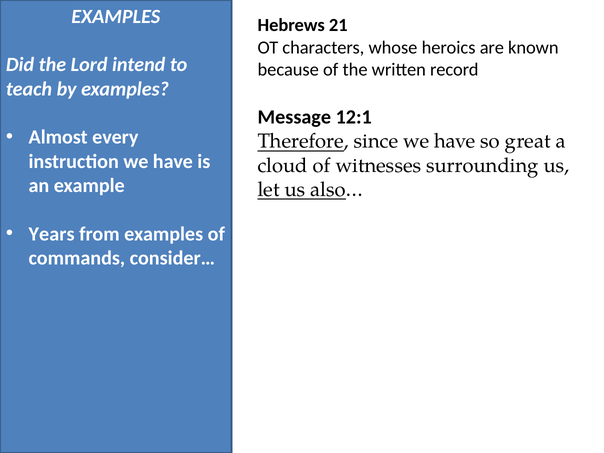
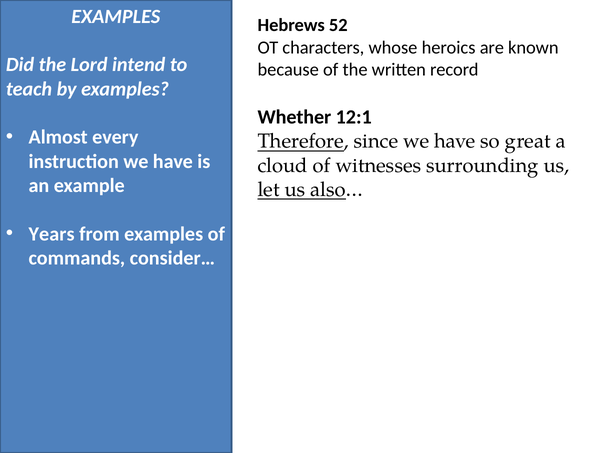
21: 21 -> 52
Message: Message -> Whether
